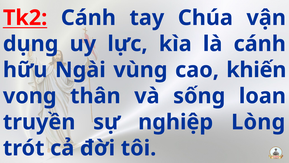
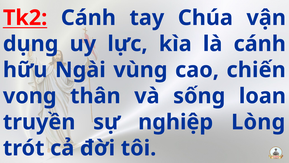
khiến: khiến -> chiến
